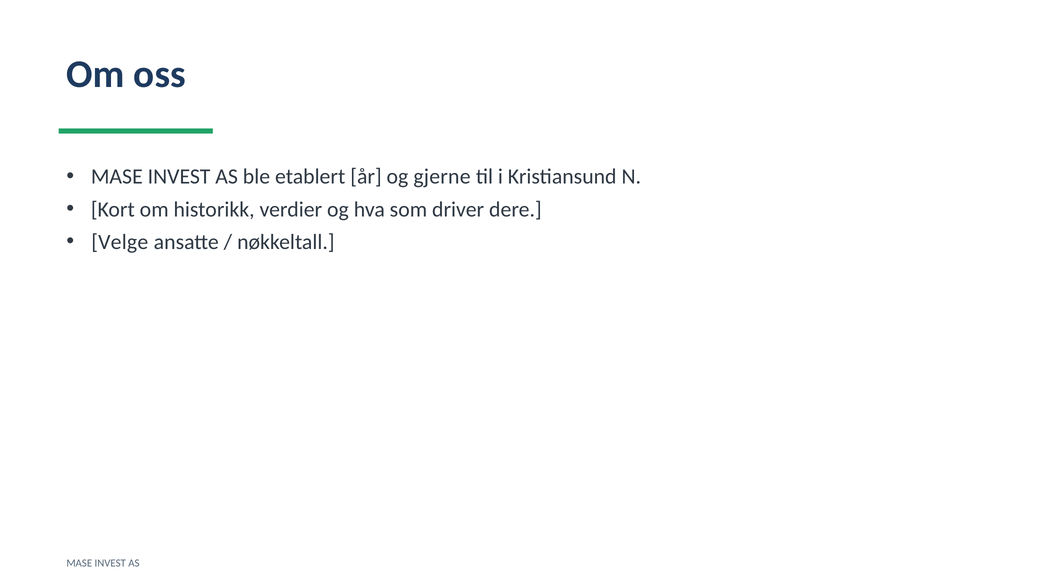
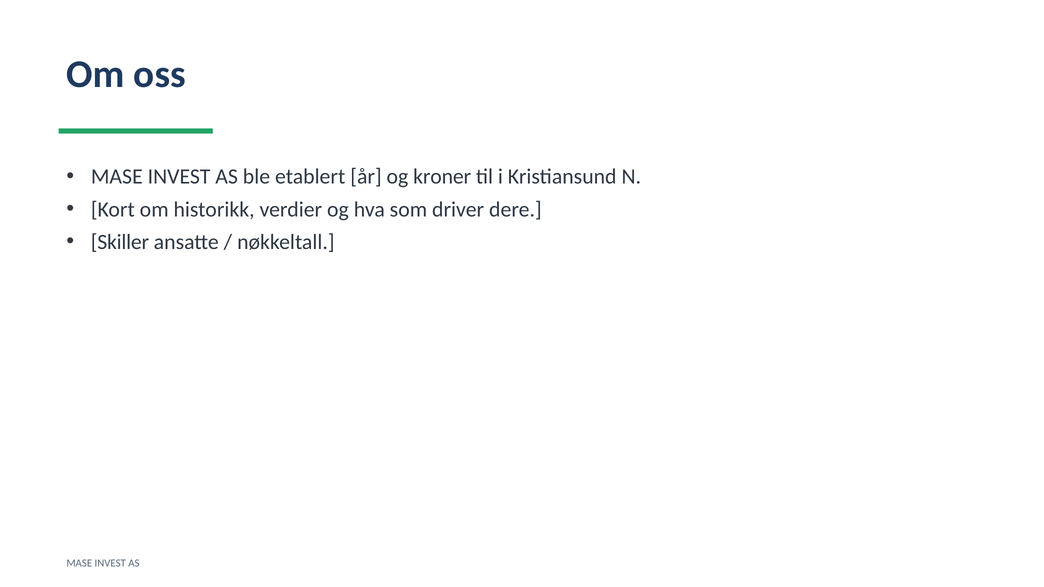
gjerne: gjerne -> kroner
Velge: Velge -> Skiller
